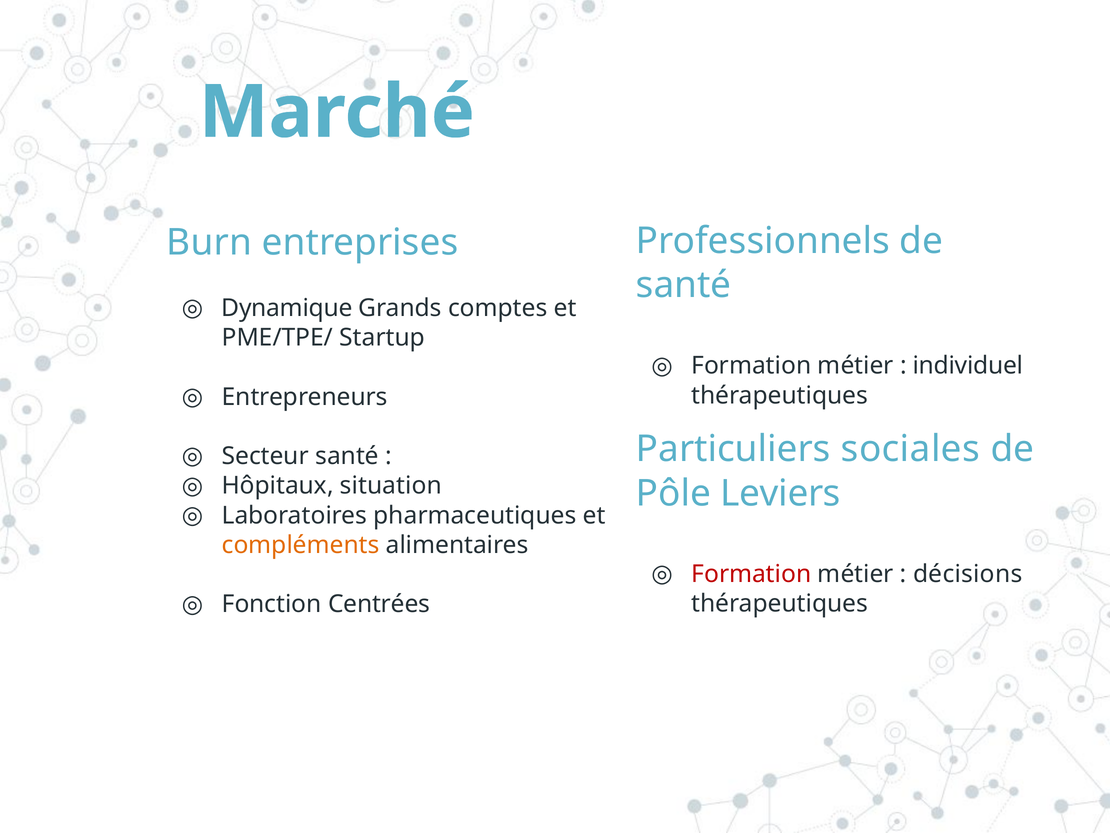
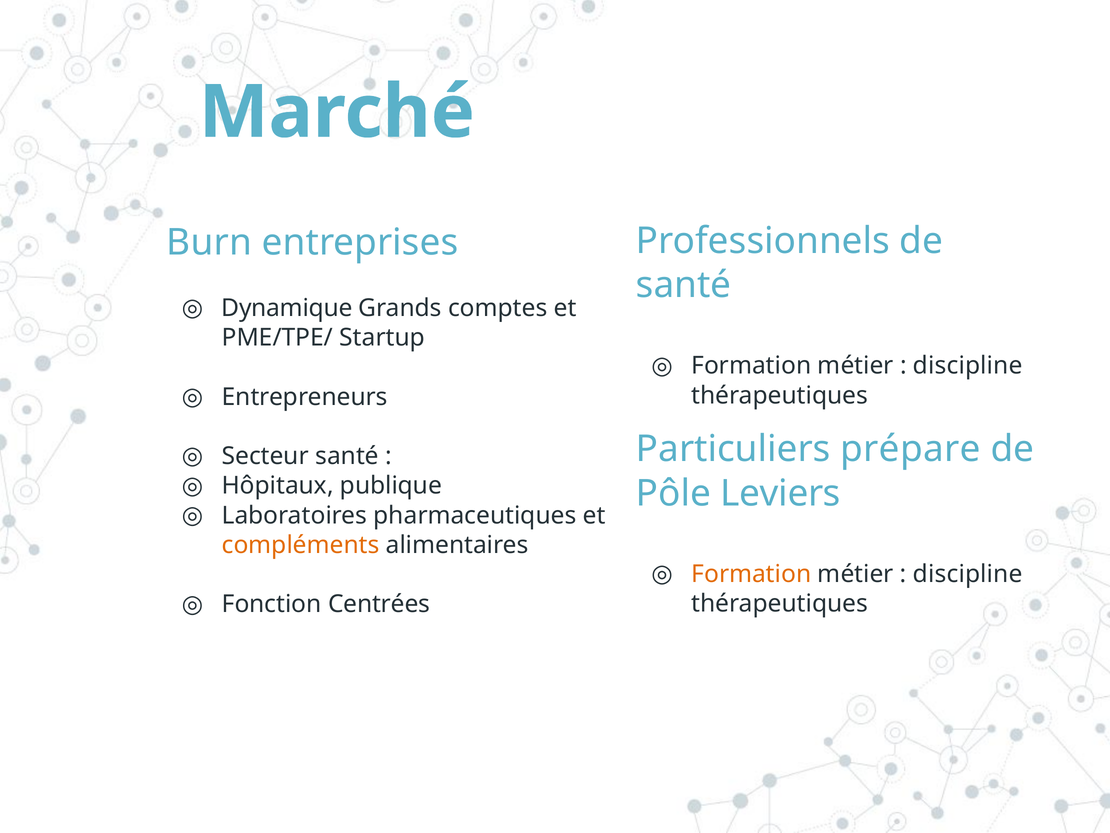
individuel at (968, 366): individuel -> discipline
sociales: sociales -> prépare
situation: situation -> publique
Formation at (751, 574) colour: red -> orange
décisions at (968, 574): décisions -> discipline
